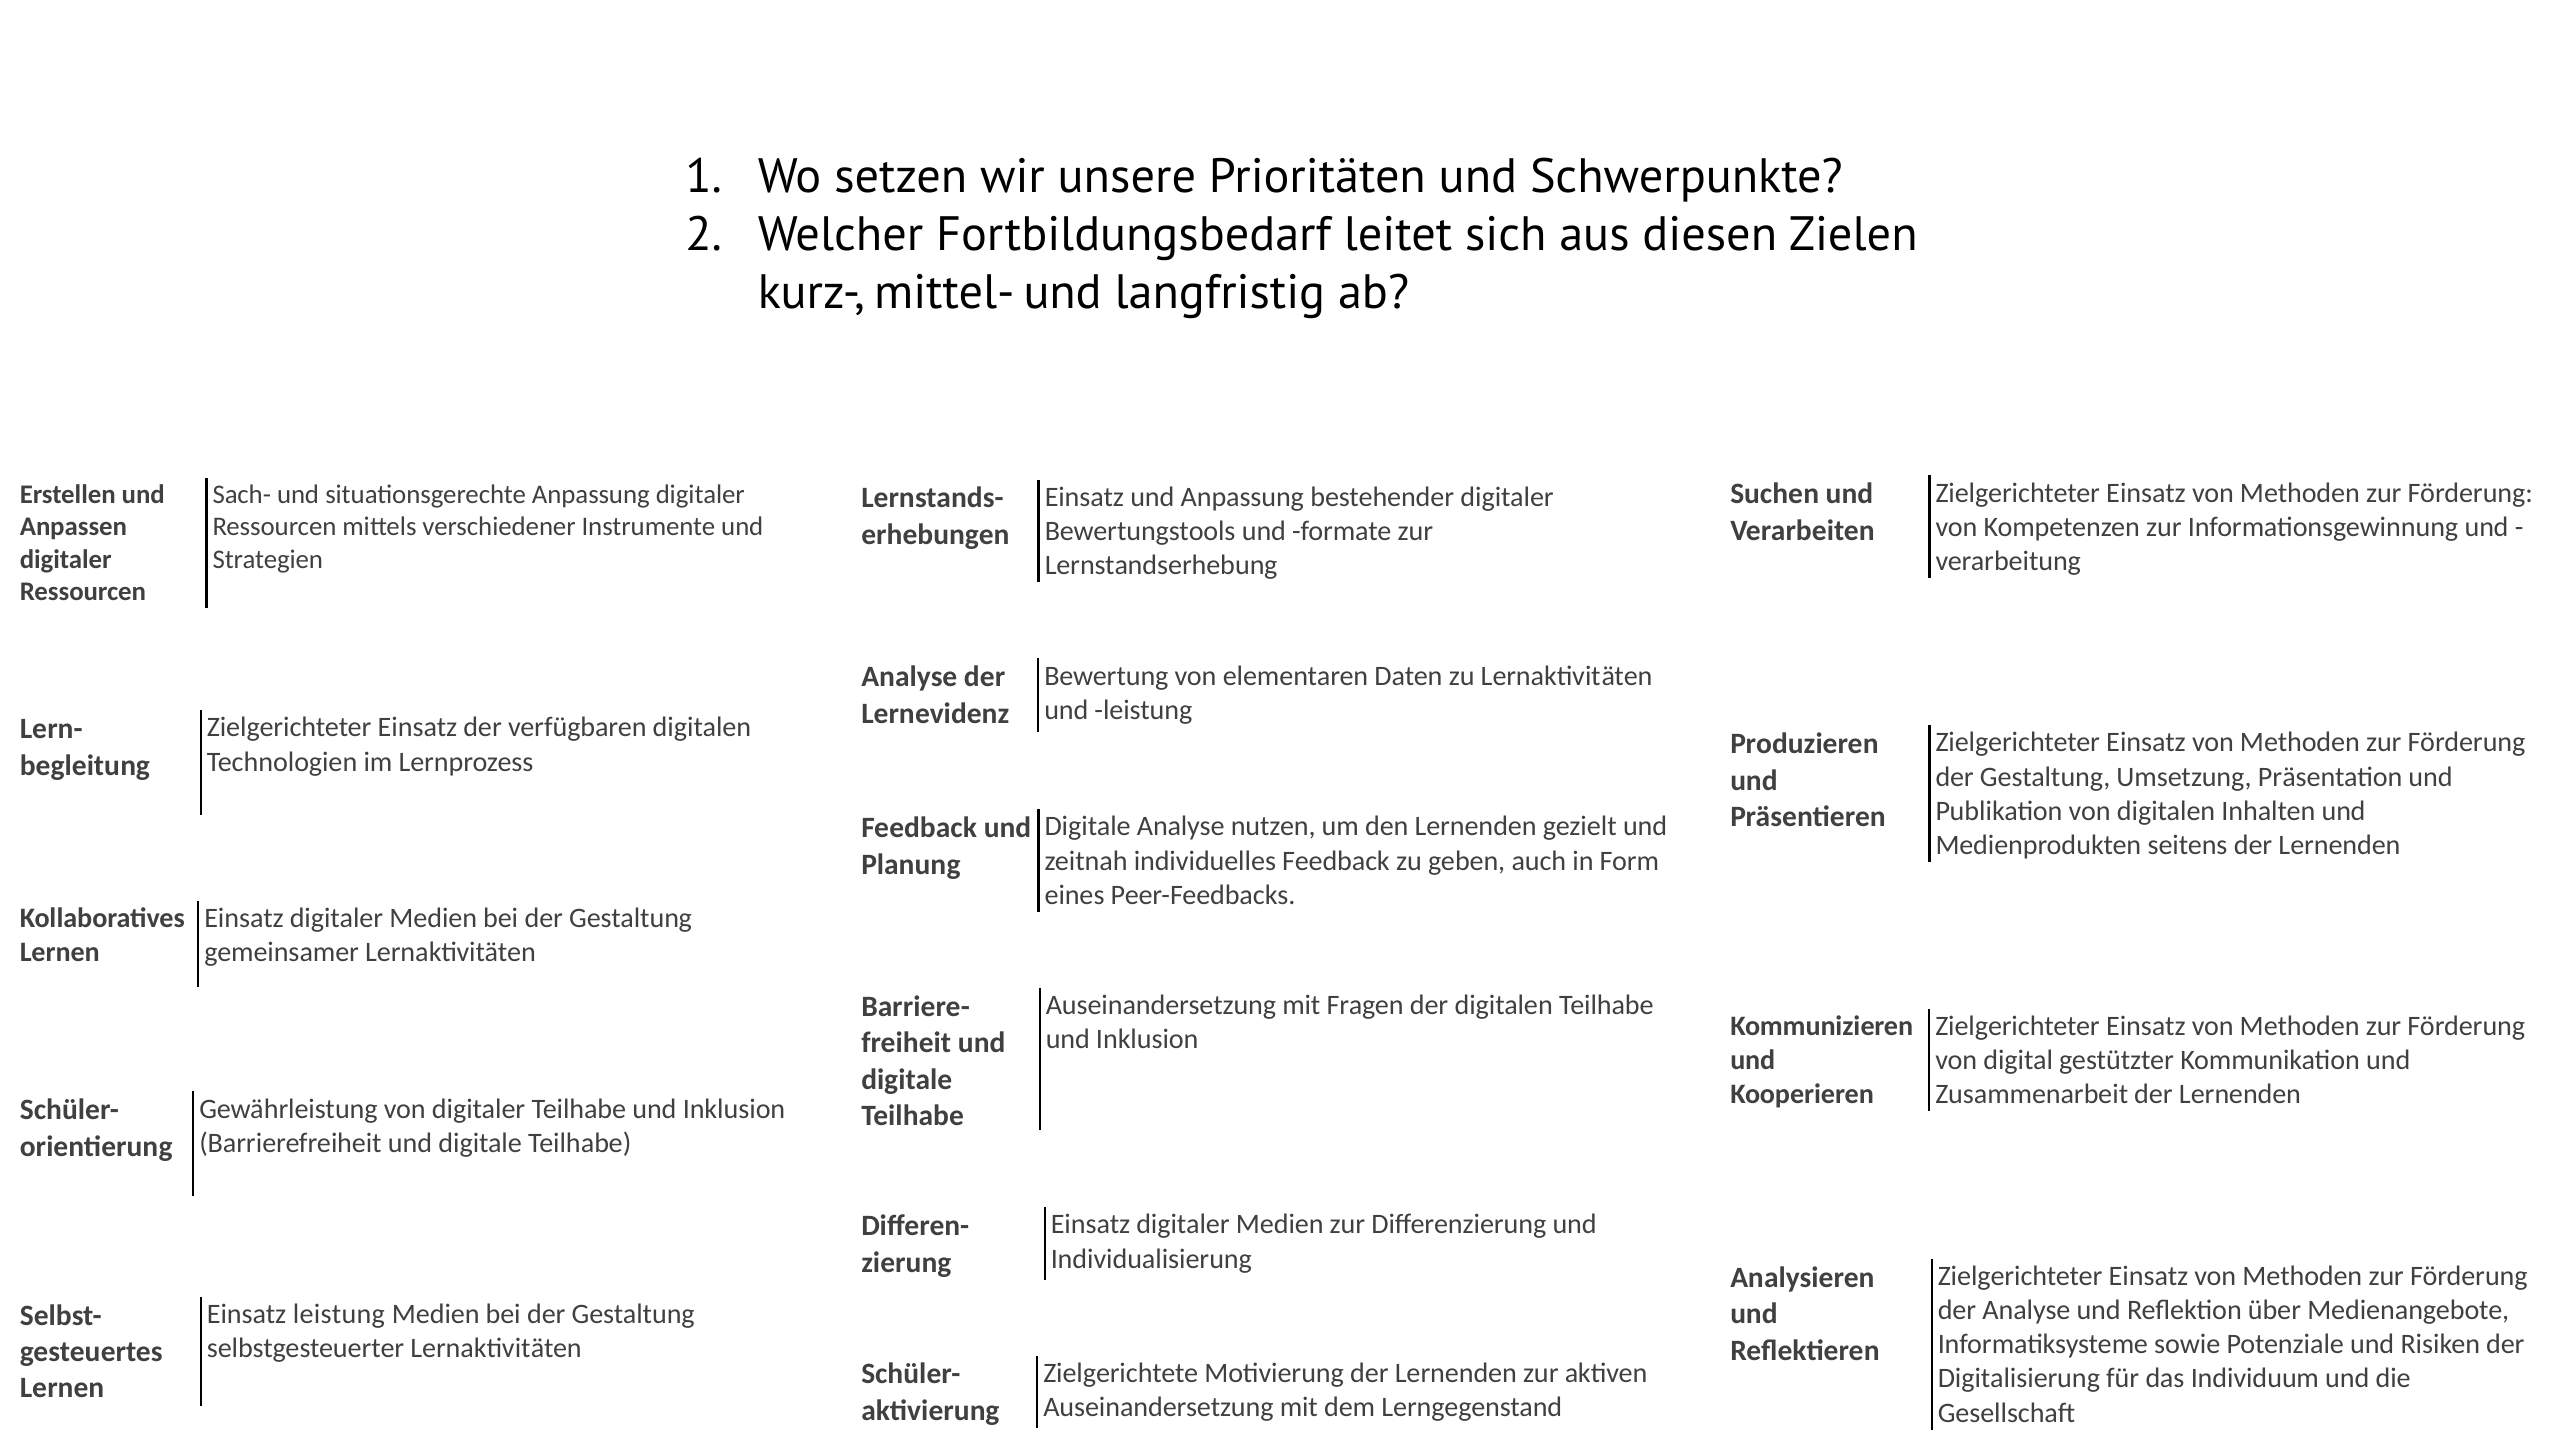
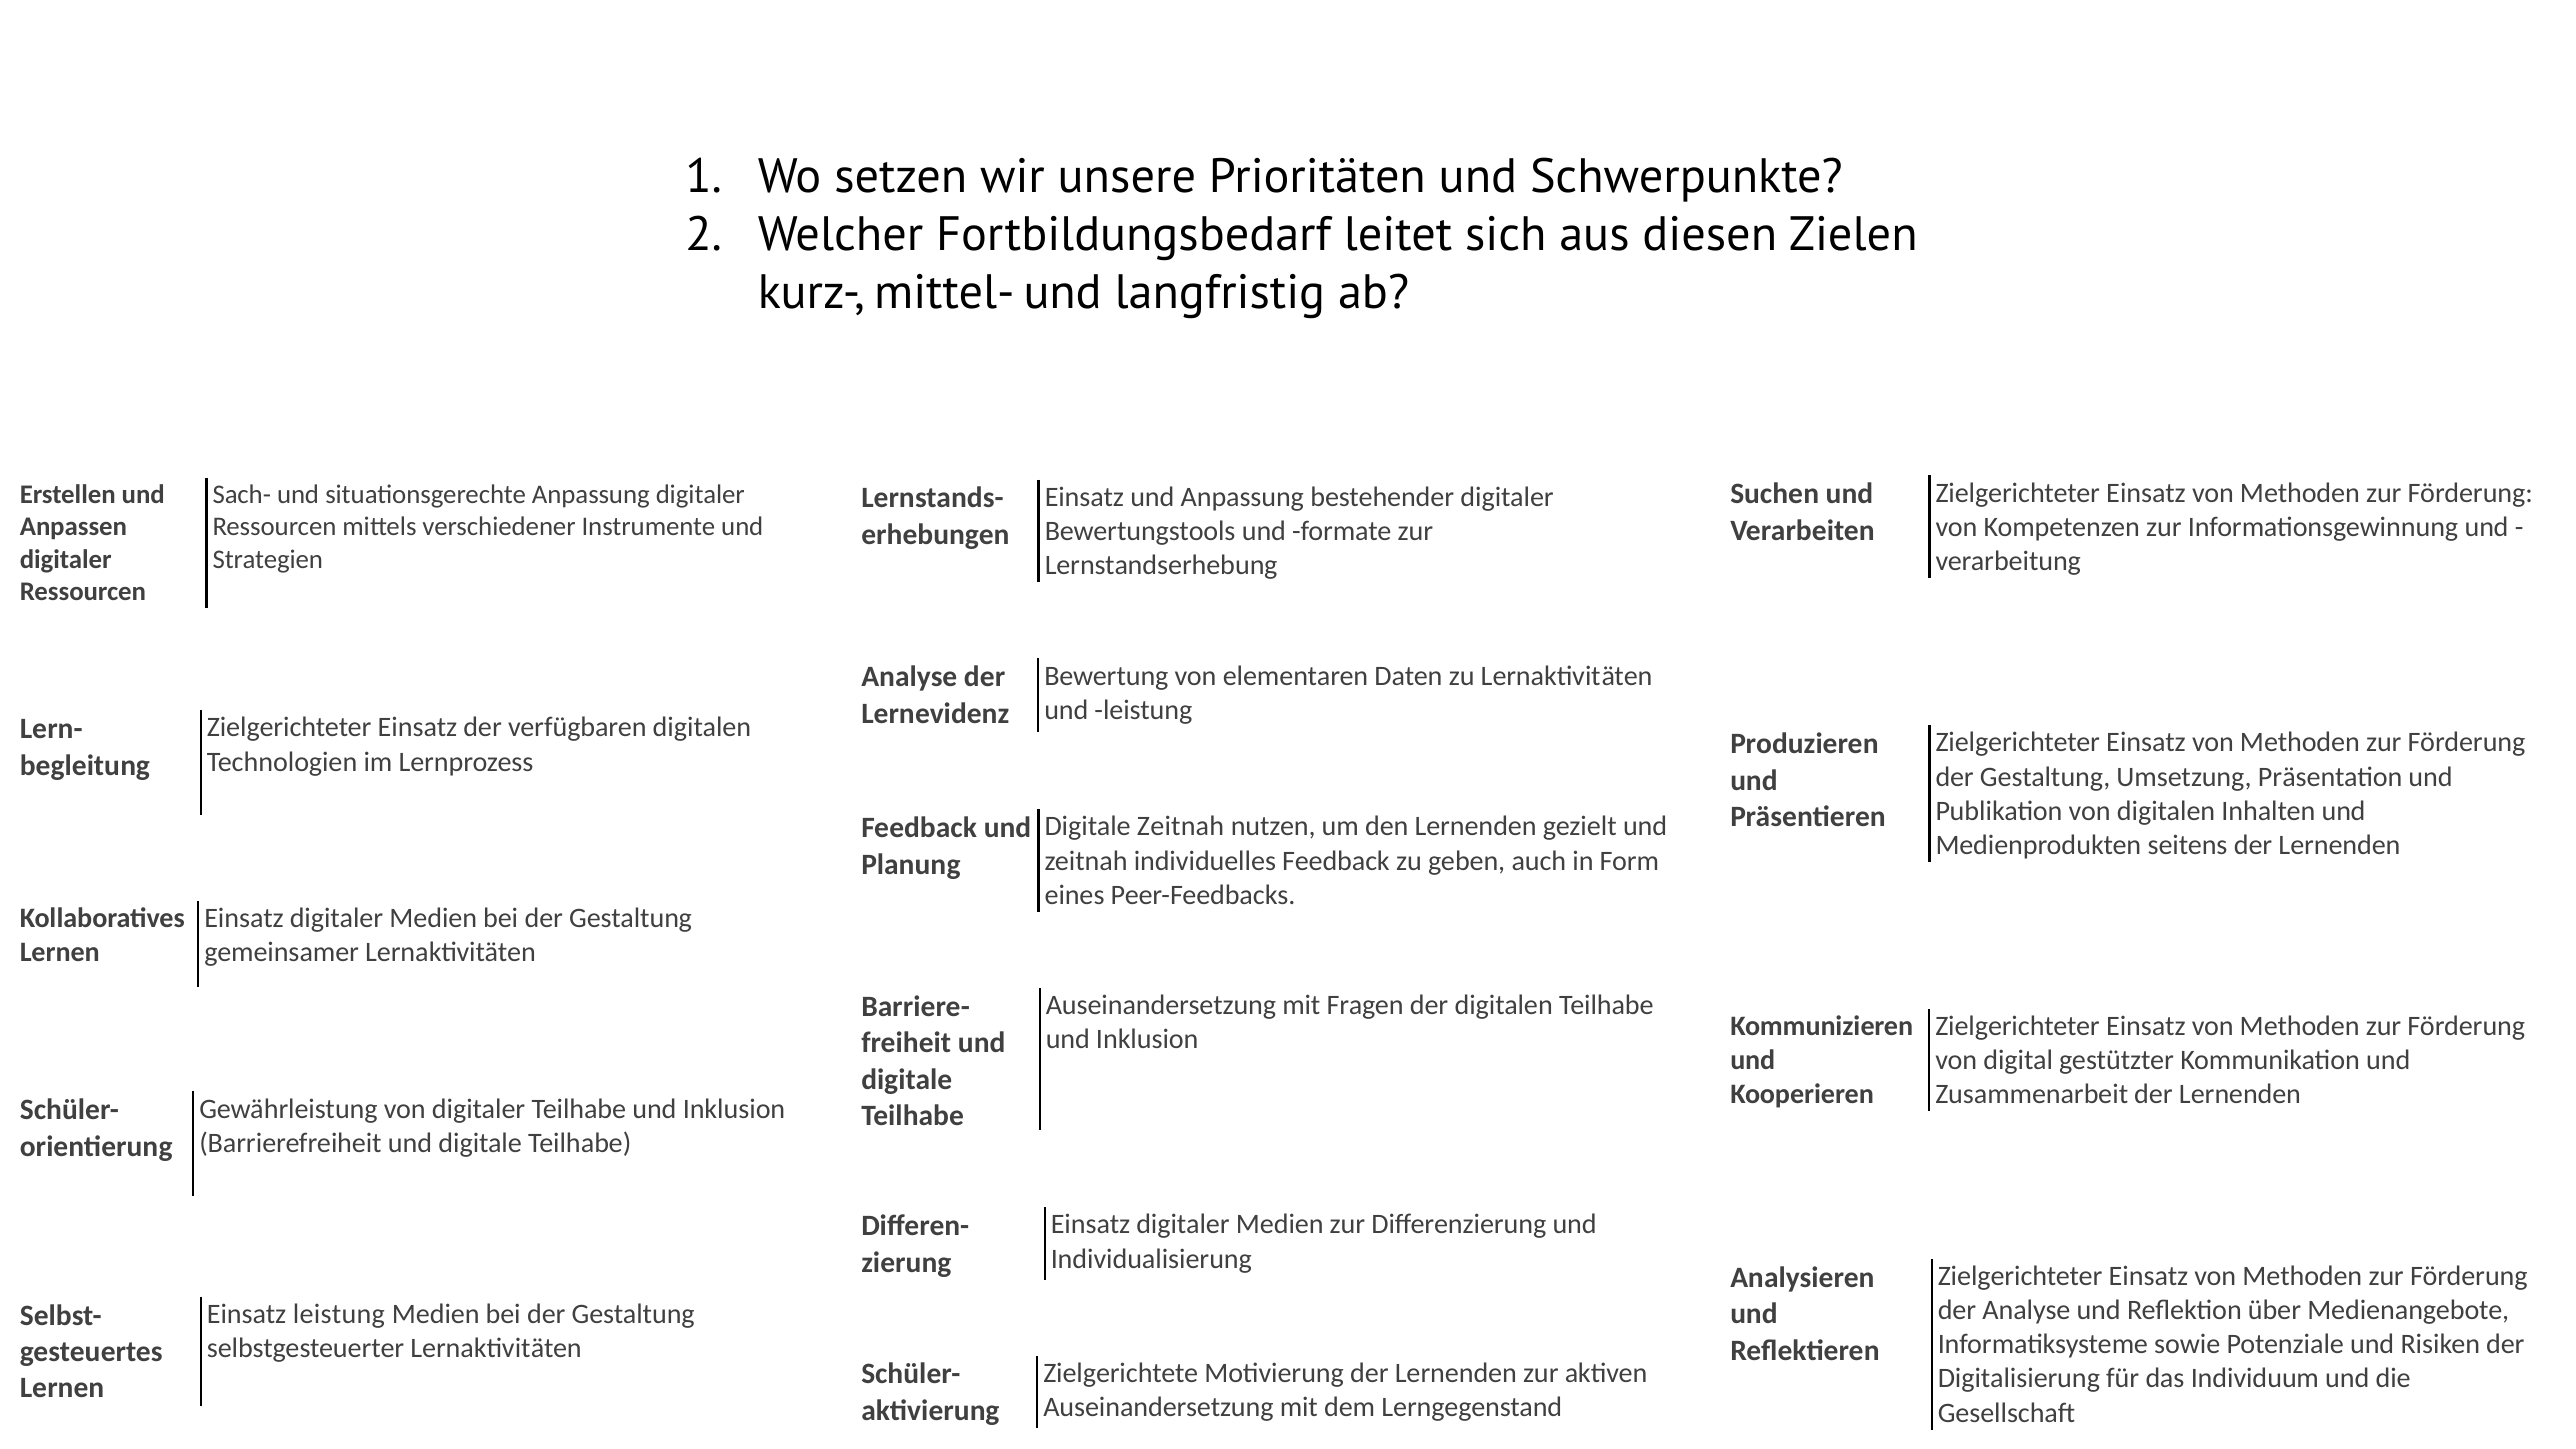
Digitale Analyse: Analyse -> Zeitnah
